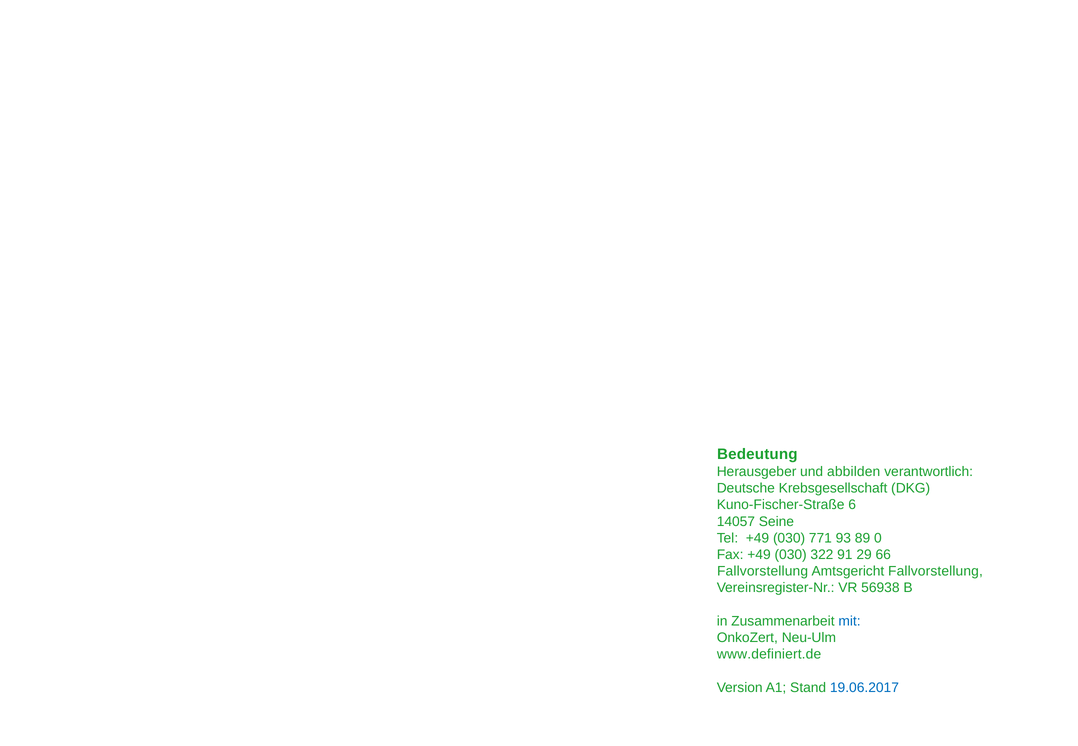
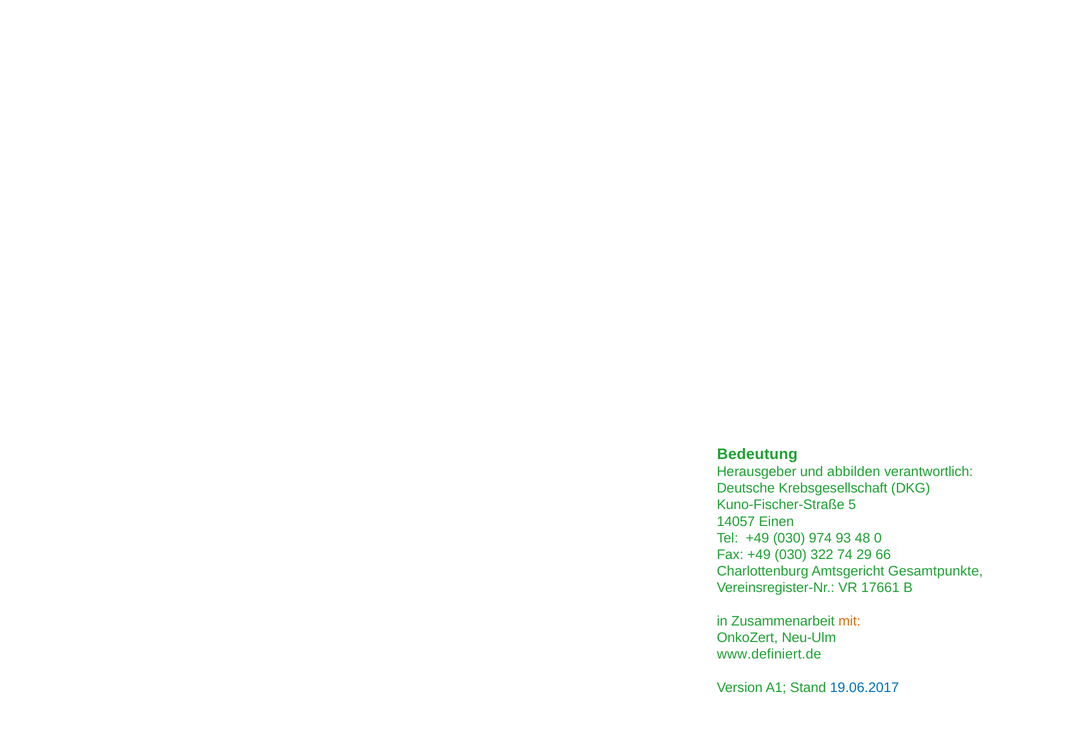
6: 6 -> 5
Seine: Seine -> Einen
771: 771 -> 974
89: 89 -> 48
91: 91 -> 74
Fallvorstellung at (763, 572): Fallvorstellung -> Charlottenburg
Amtsgericht Fallvorstellung: Fallvorstellung -> Gesamtpunkte
56938: 56938 -> 17661
mit colour: blue -> orange
